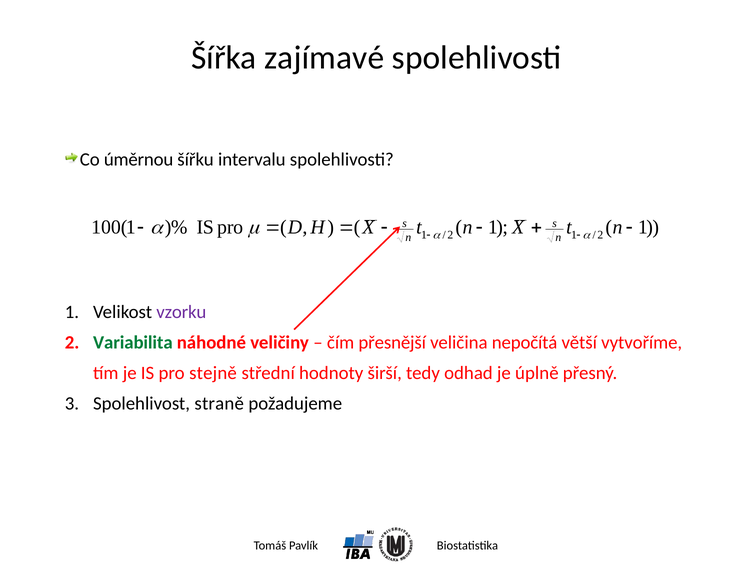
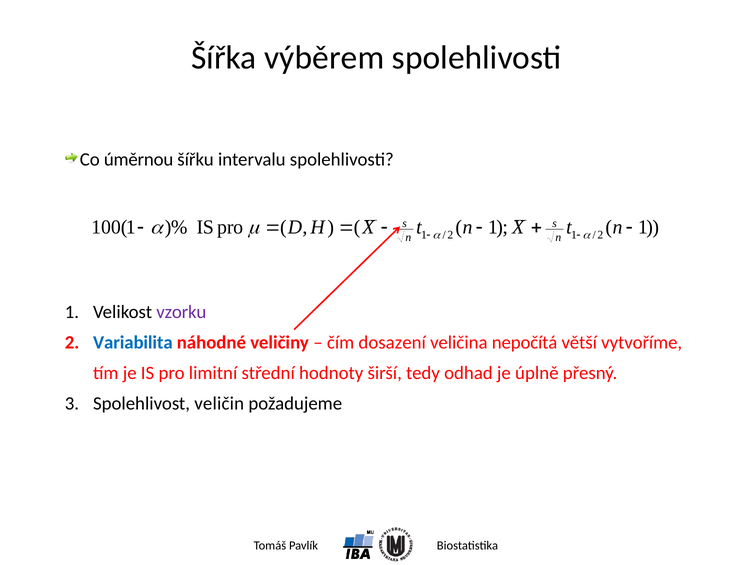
zajímavé: zajímavé -> výběrem
Variabilita colour: green -> blue
přesnější: přesnější -> dosazení
stejně: stejně -> limitní
straně: straně -> veličin
